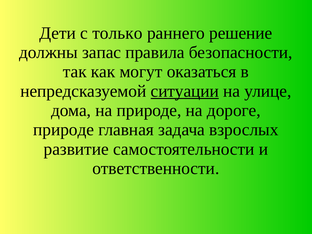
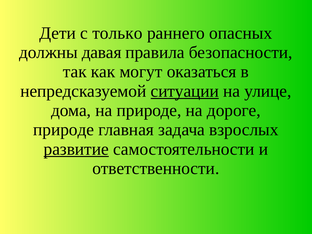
решение: решение -> опасных
запас: запас -> давая
развитие underline: none -> present
